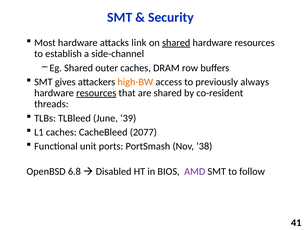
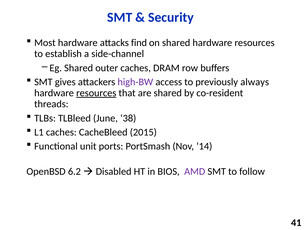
link: link -> find
shared at (176, 43) underline: present -> none
high-BW colour: orange -> purple
39: 39 -> 38
2077: 2077 -> 2015
’38: ’38 -> ’14
6.8: 6.8 -> 6.2
